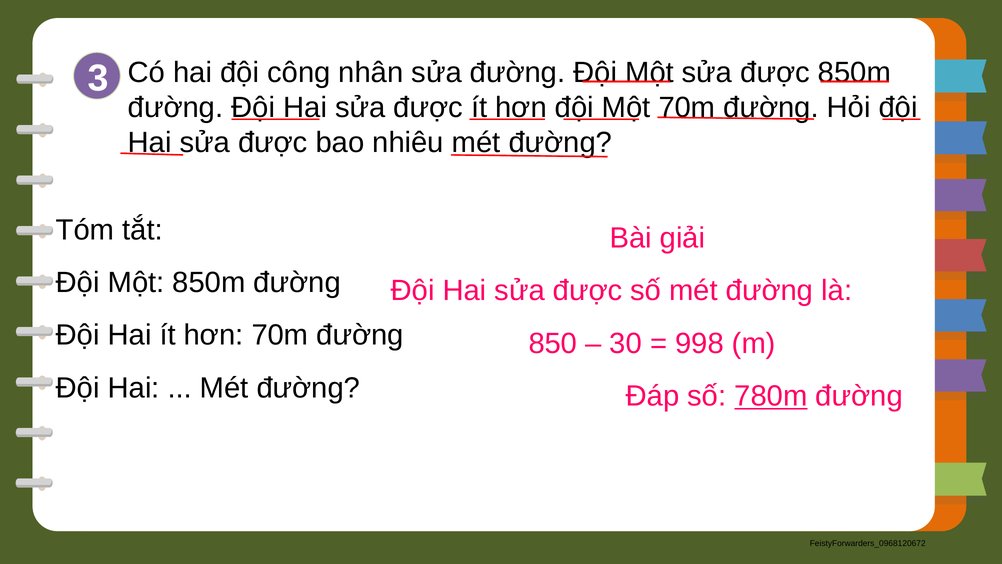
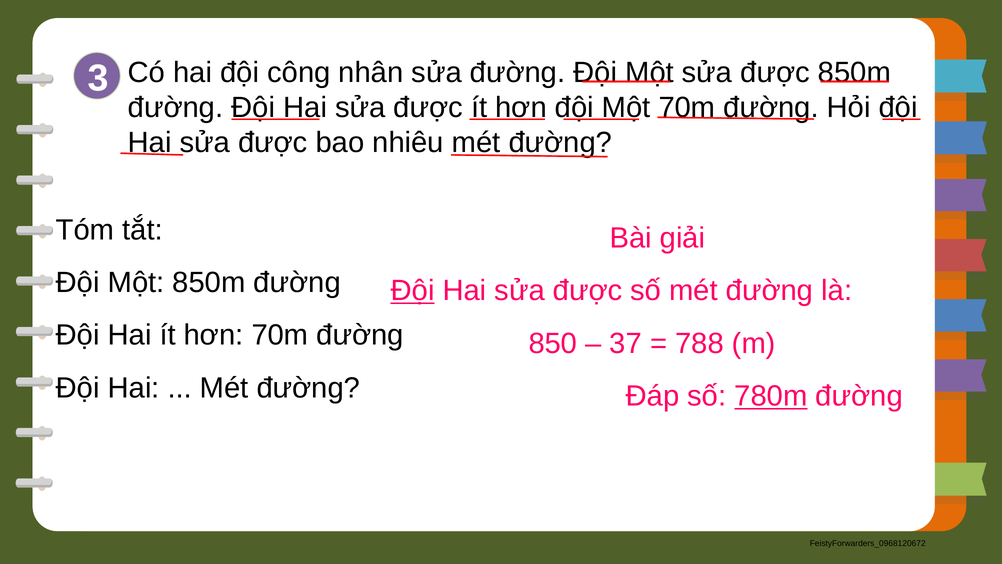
Đội at (413, 291) underline: none -> present
30: 30 -> 37
998: 998 -> 788
